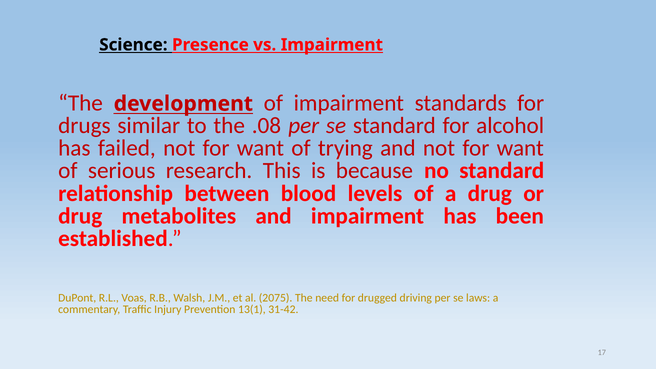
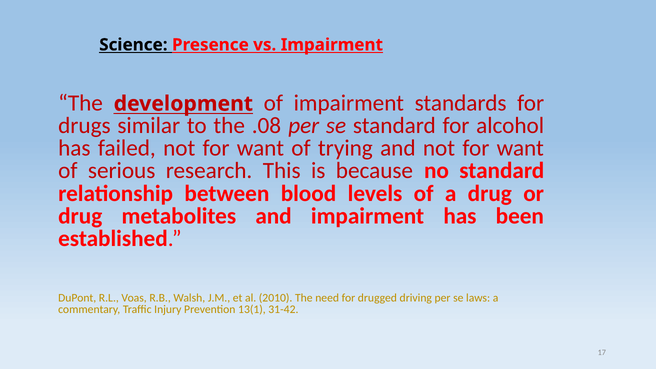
2075: 2075 -> 2010
